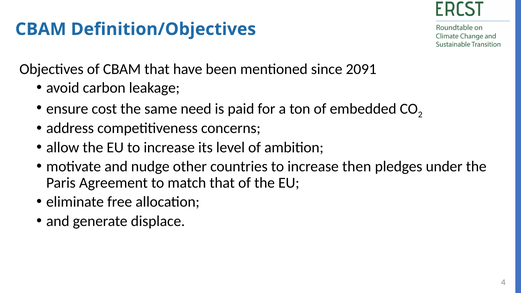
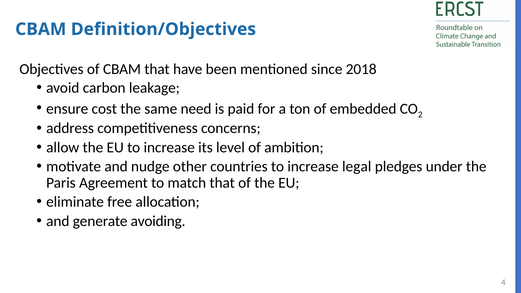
2091: 2091 -> 2018
then: then -> legal
displace: displace -> avoiding
